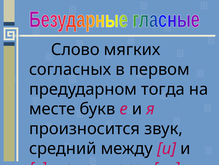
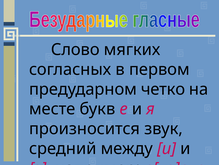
тогда: тогда -> четко
